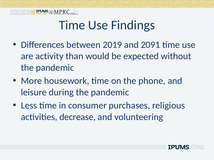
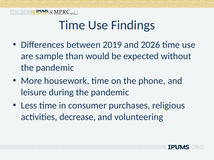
2091: 2091 -> 2026
activity: activity -> sample
